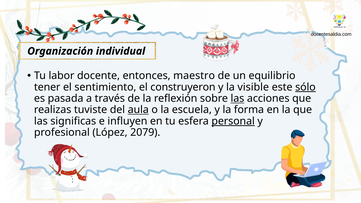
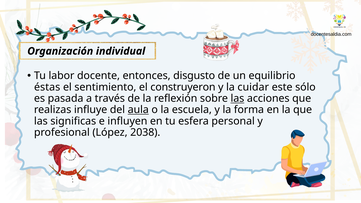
maestro: maestro -> disgusto
tener: tener -> éstas
visible: visible -> cuidar
sólo underline: present -> none
tuviste: tuviste -> influye
personal underline: present -> none
2079: 2079 -> 2038
